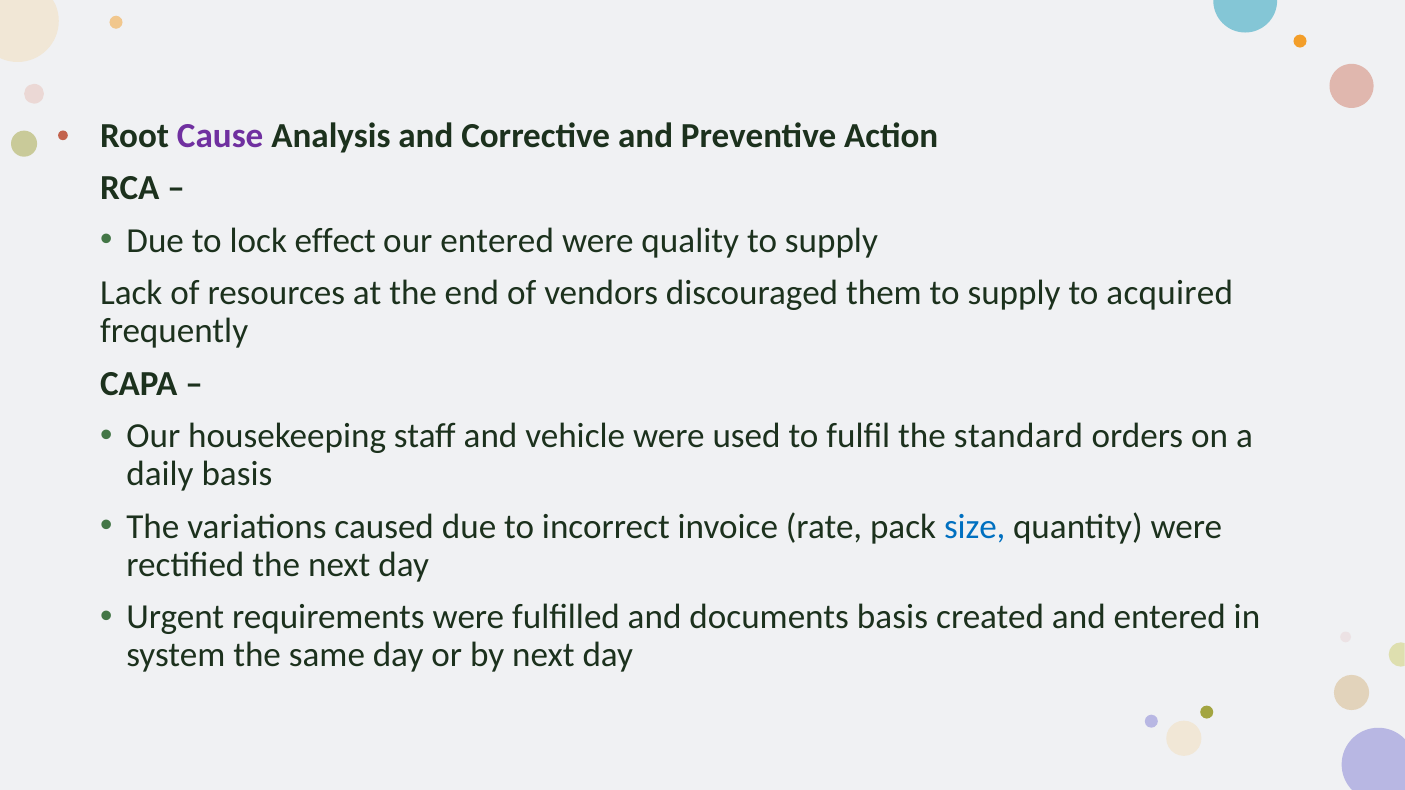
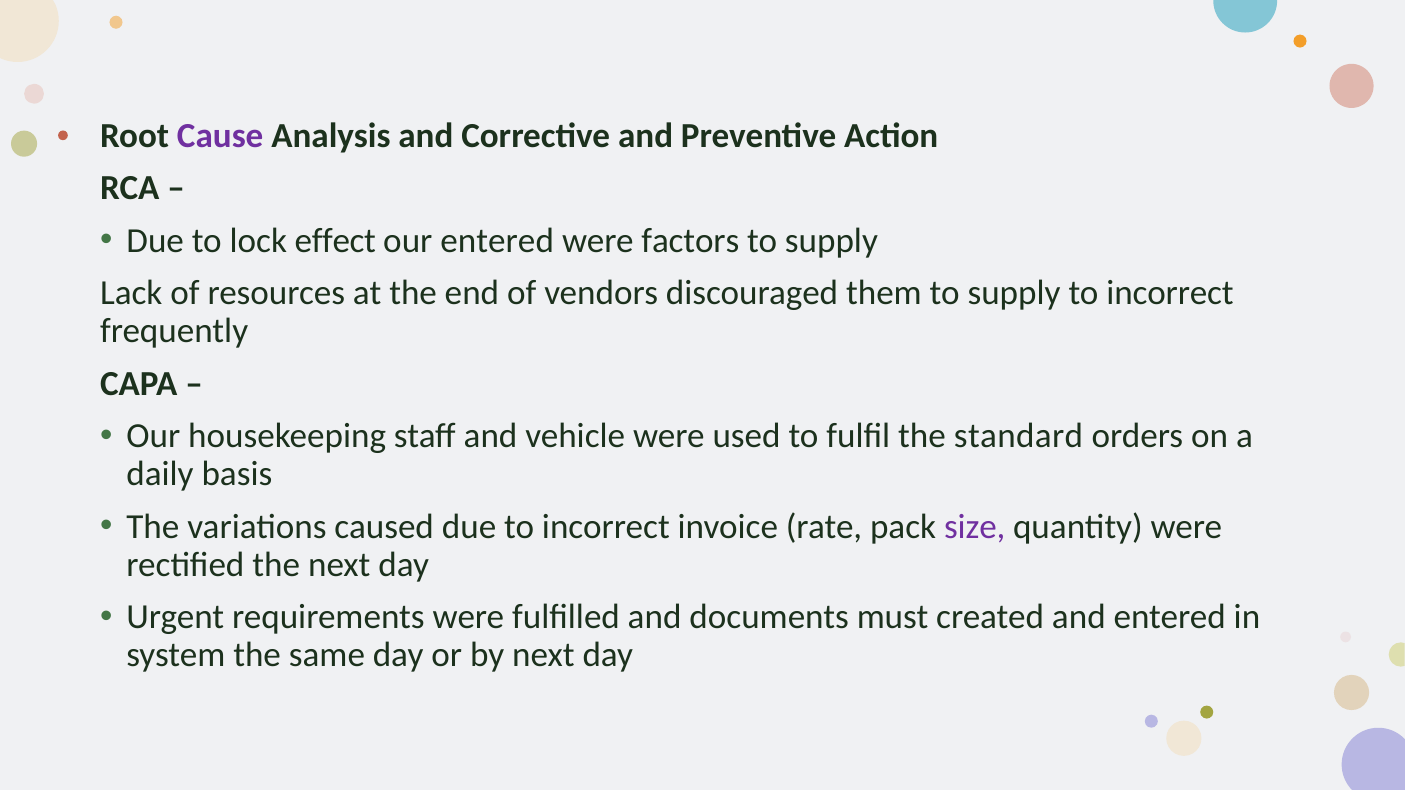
quality: quality -> factors
supply to acquired: acquired -> incorrect
size colour: blue -> purple
documents basis: basis -> must
